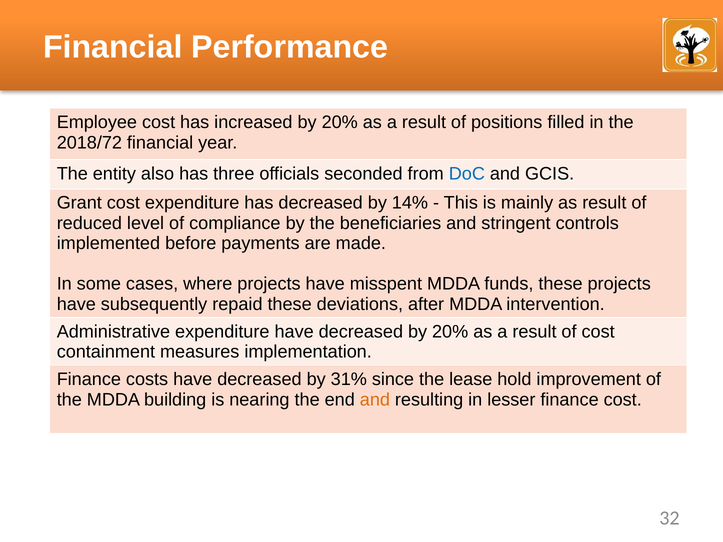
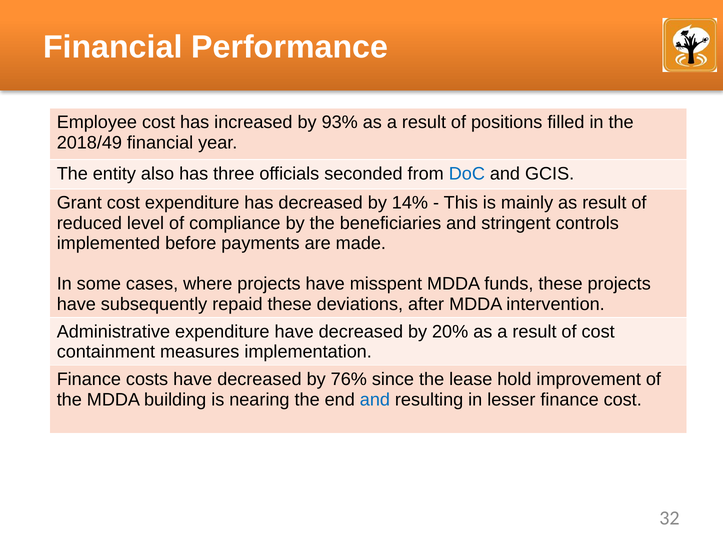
increased by 20%: 20% -> 93%
2018/72: 2018/72 -> 2018/49
31%: 31% -> 76%
and at (375, 400) colour: orange -> blue
